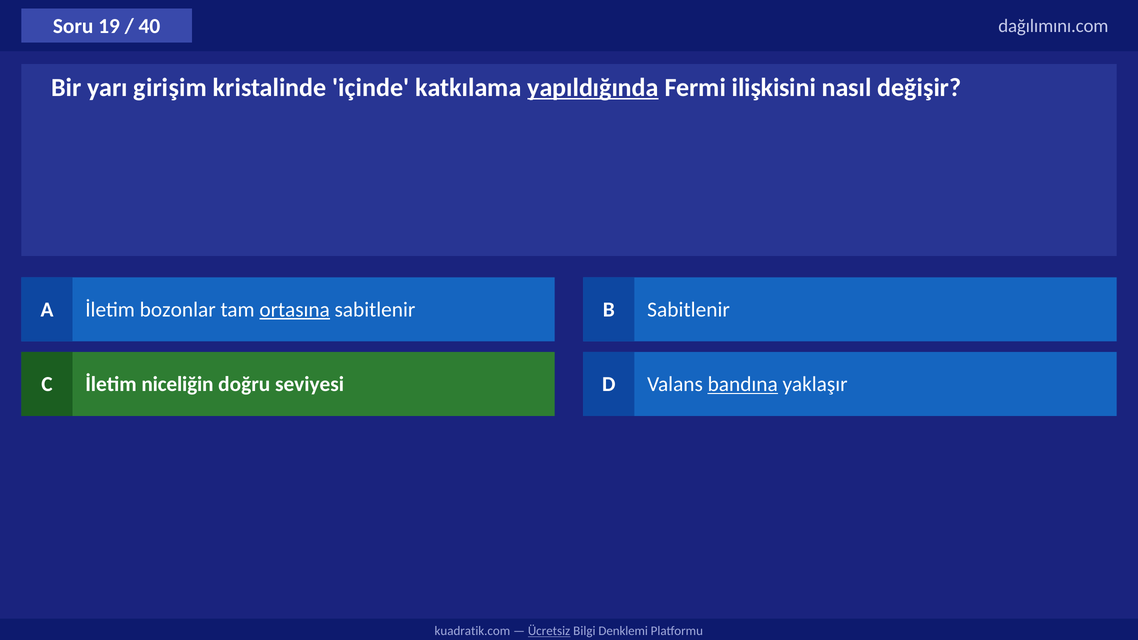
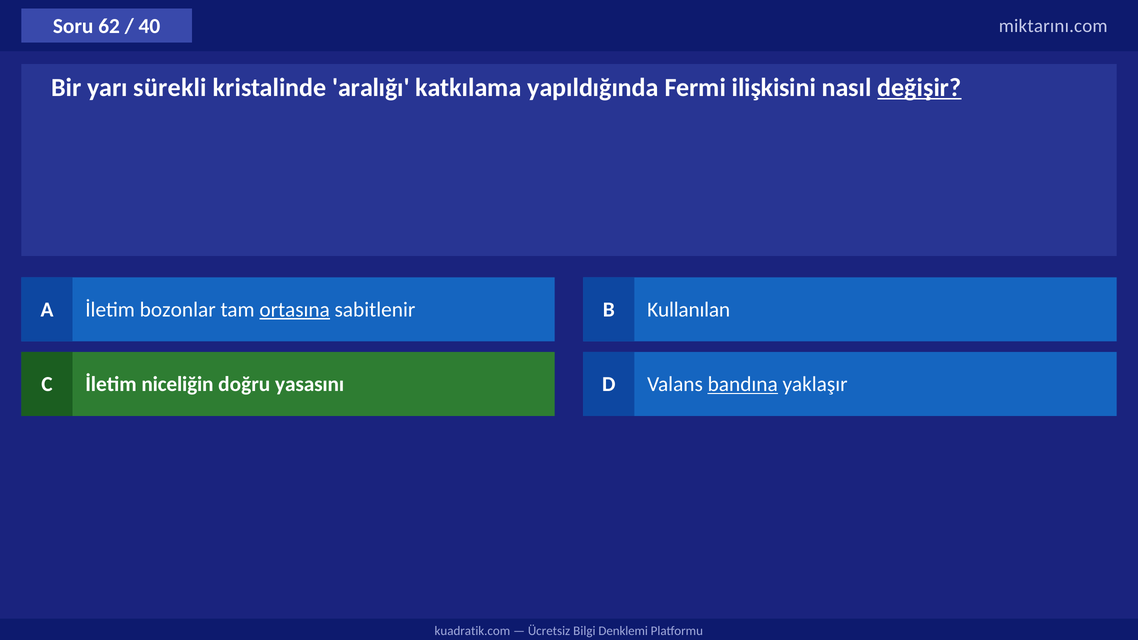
19: 19 -> 62
dağılımını.com: dağılımını.com -> miktarını.com
girişim: girişim -> sürekli
içinde: içinde -> aralığı
yapıldığında underline: present -> none
değişir underline: none -> present
B Sabitlenir: Sabitlenir -> Kullanılan
seviyesi: seviyesi -> yasasını
Ücretsiz underline: present -> none
